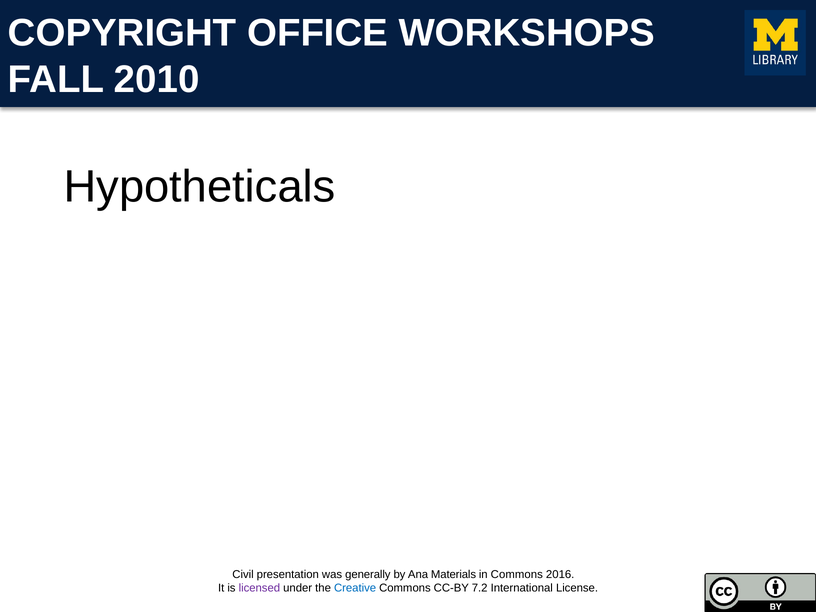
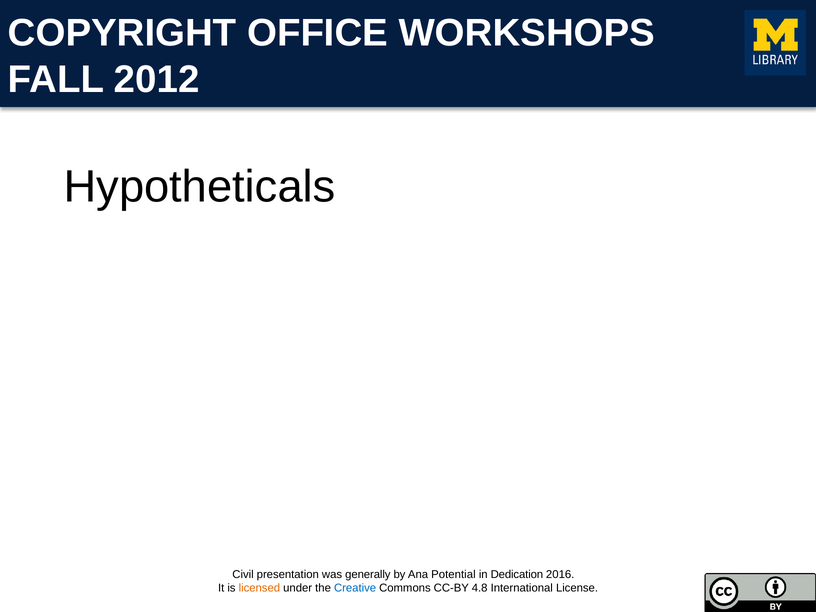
2010: 2010 -> 2012
Materials: Materials -> Potential
in Commons: Commons -> Dedication
licensed colour: purple -> orange
7.2: 7.2 -> 4.8
